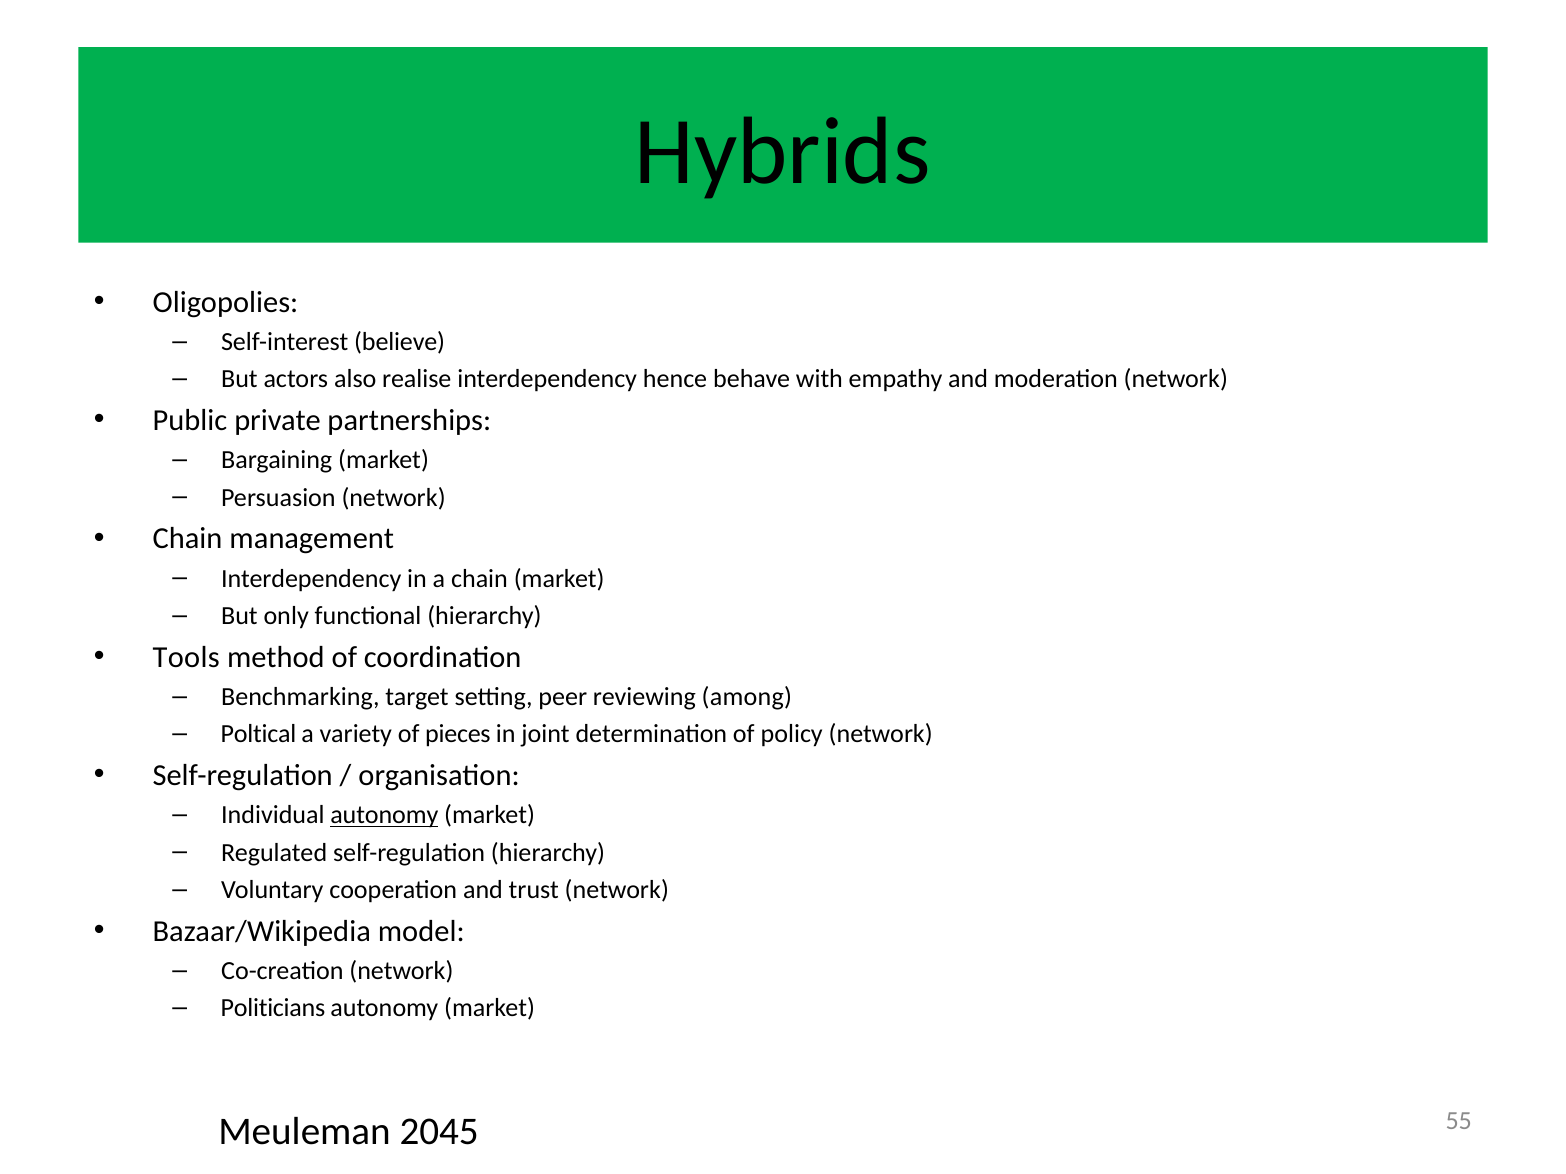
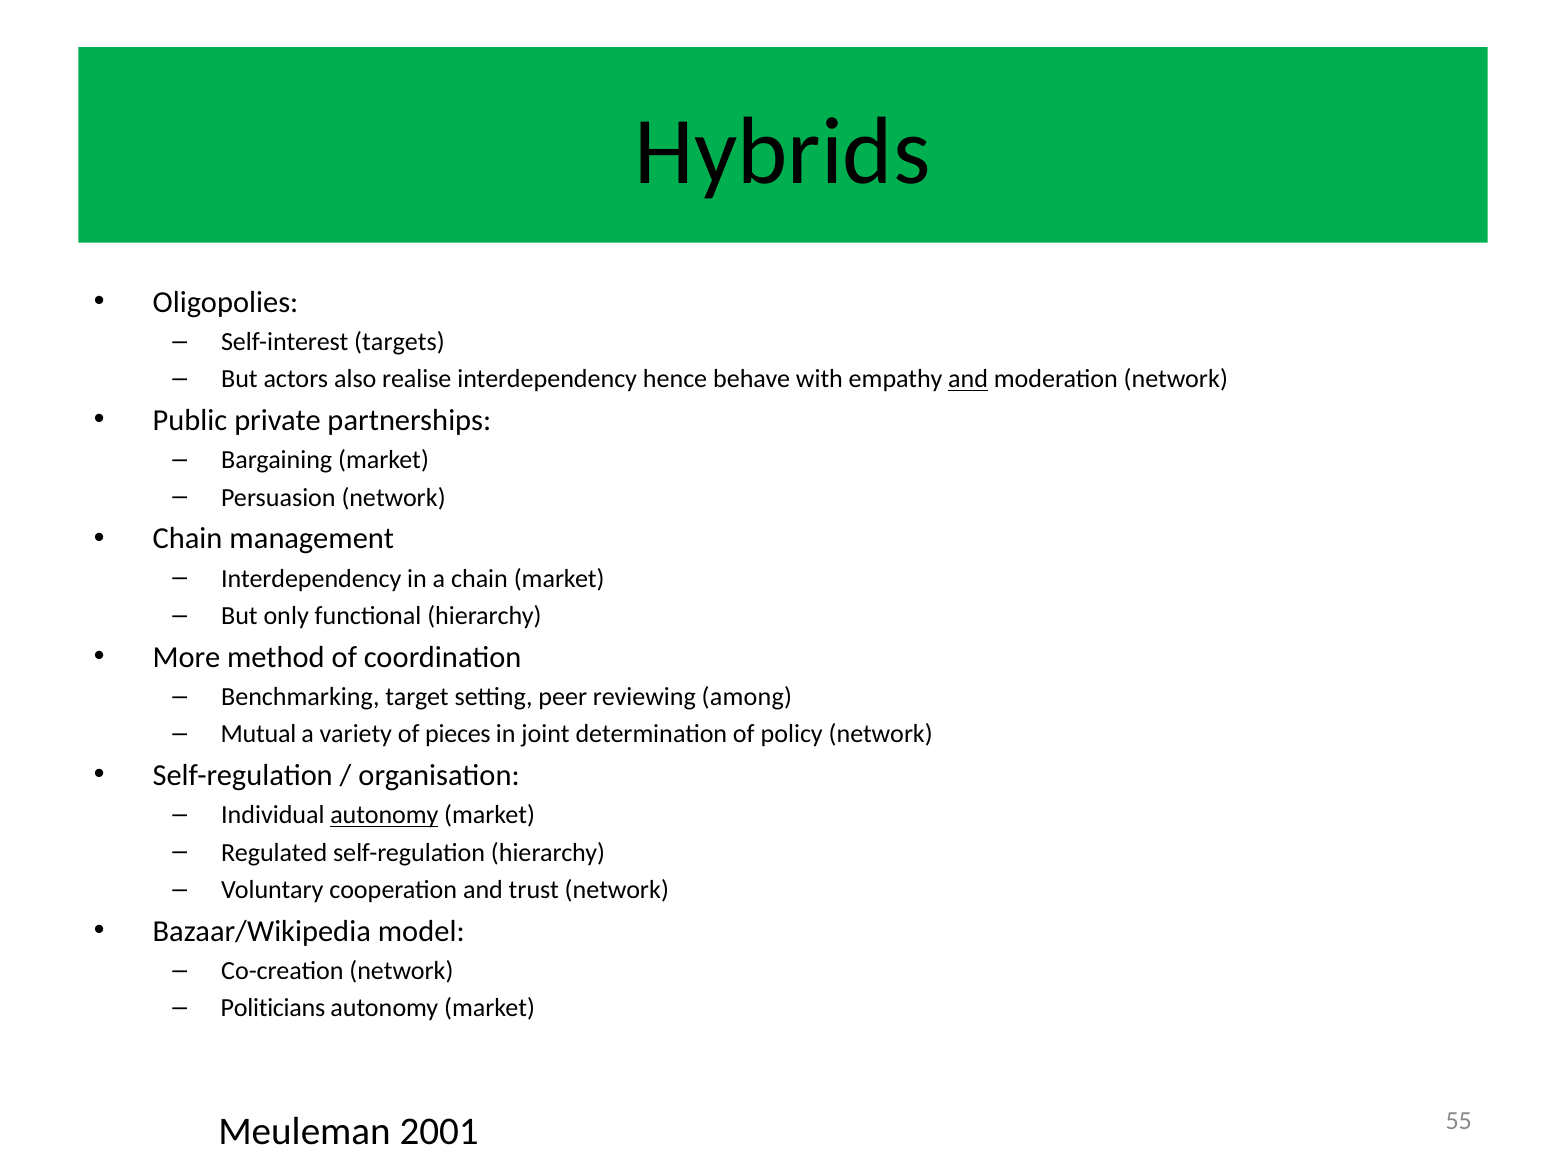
believe: believe -> targets
and at (968, 379) underline: none -> present
Tools: Tools -> More
Poltical: Poltical -> Mutual
2045: 2045 -> 2001
